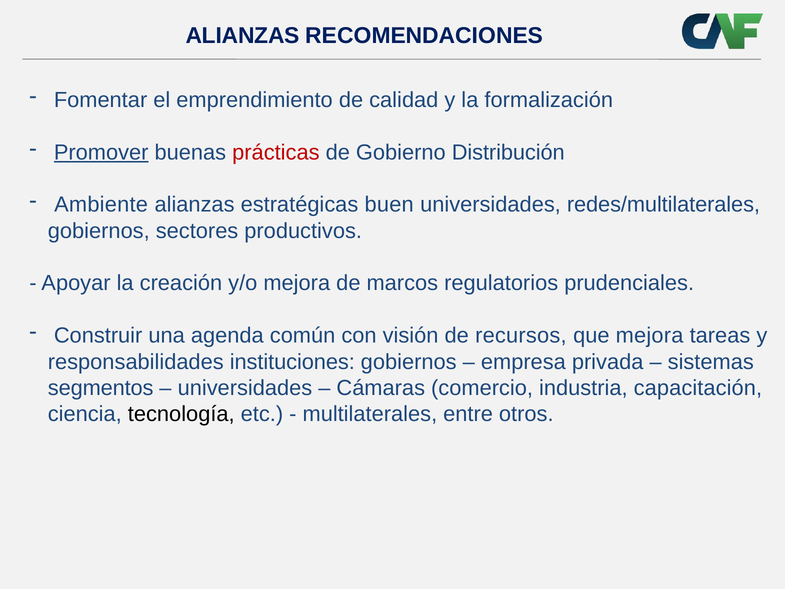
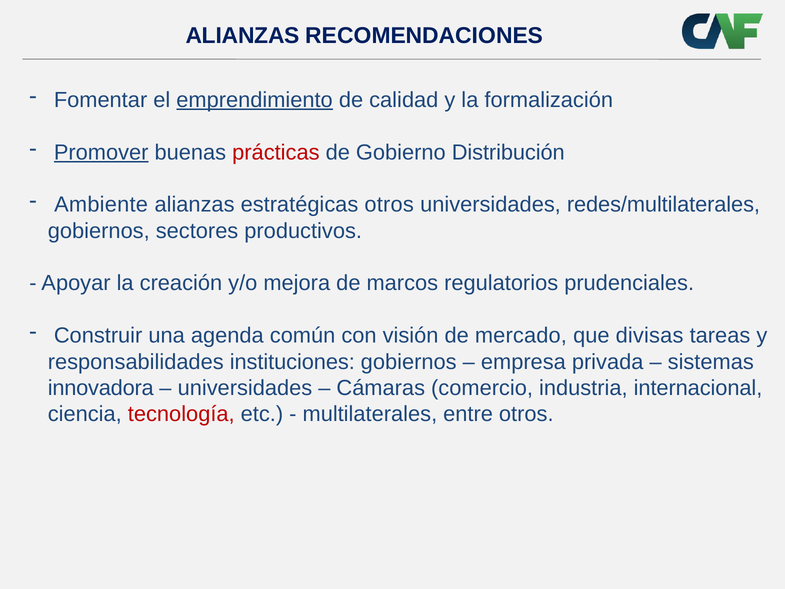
emprendimiento underline: none -> present
estratégicas buen: buen -> otros
recursos: recursos -> mercado
que mejora: mejora -> divisas
segmentos: segmentos -> innovadora
capacitación: capacitación -> internacional
tecnología colour: black -> red
